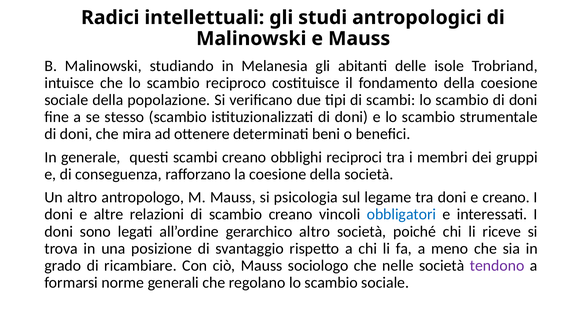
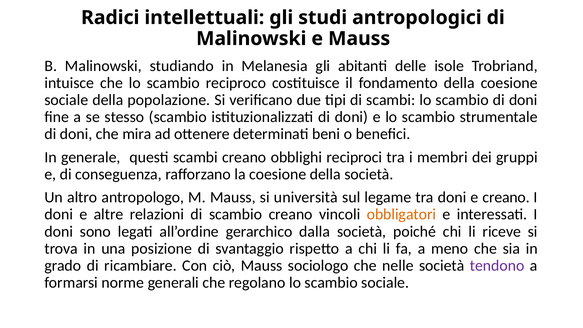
psicologia: psicologia -> università
obbligatori colour: blue -> orange
gerarchico altro: altro -> dalla
